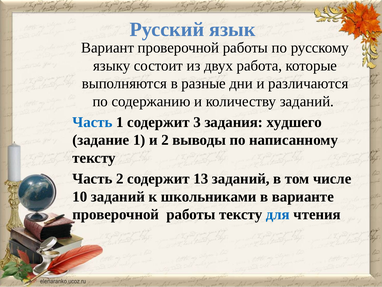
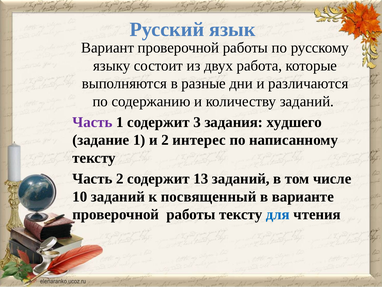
Часть at (92, 122) colour: blue -> purple
выводы: выводы -> интерес
школьниками: школьниками -> посвященный
